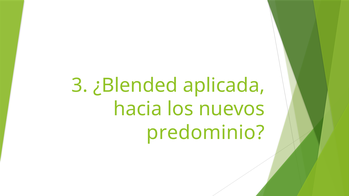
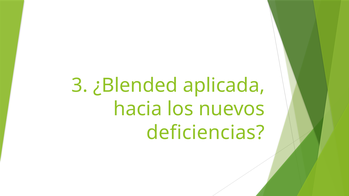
predominio: predominio -> deficiencias
